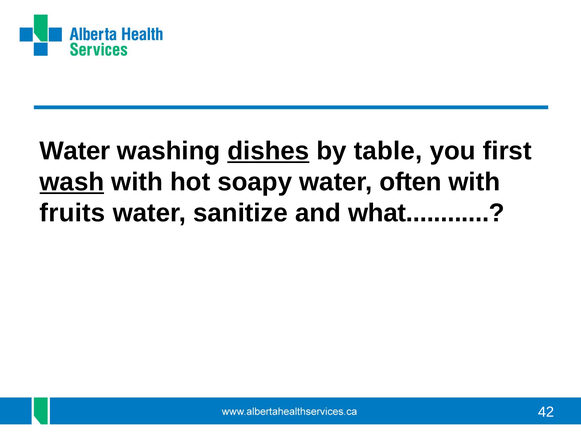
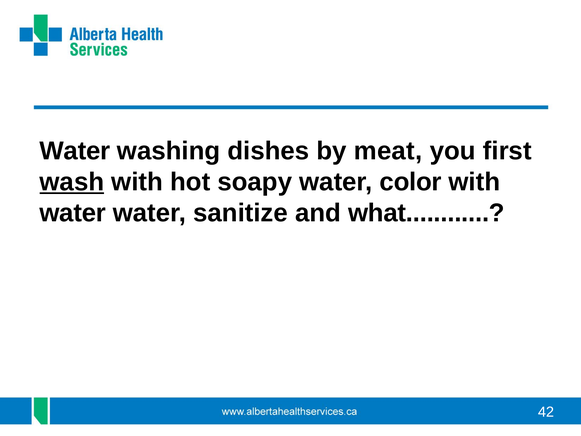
dishes underline: present -> none
table: table -> meat
often: often -> color
fruits at (72, 213): fruits -> water
